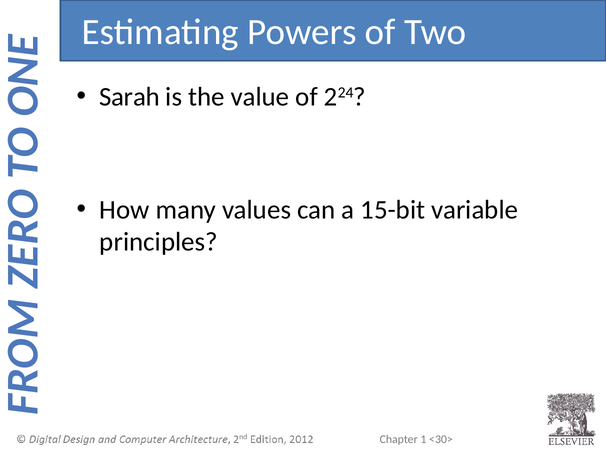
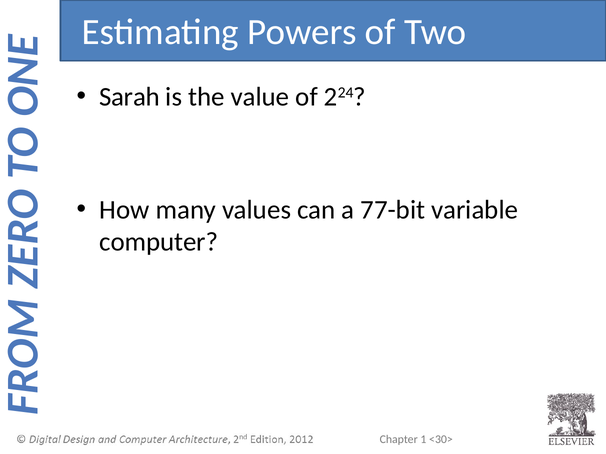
15-bit: 15-bit -> 77-bit
principles: principles -> computer
